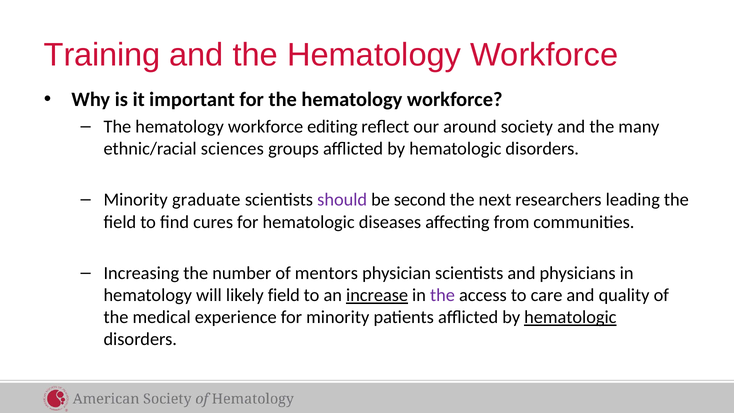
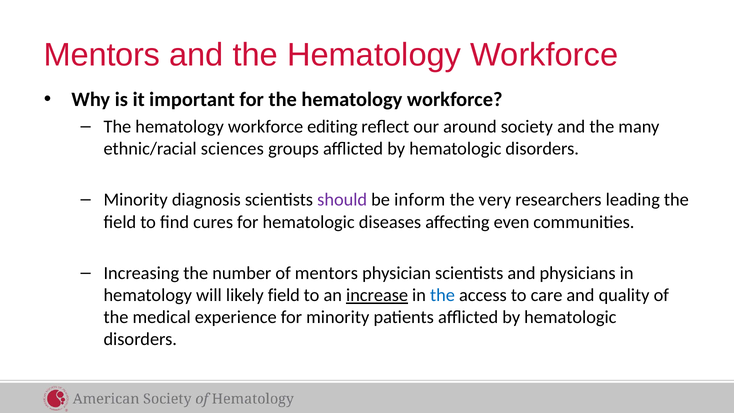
Training at (102, 55): Training -> Mentors
graduate: graduate -> diagnosis
second: second -> inform
next: next -> very
from: from -> even
the at (442, 295) colour: purple -> blue
hematologic at (570, 317) underline: present -> none
